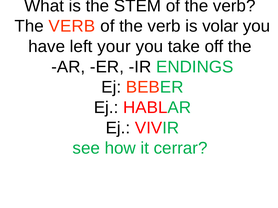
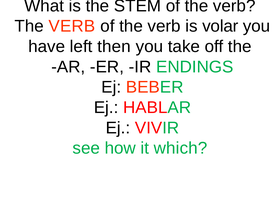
your: your -> then
cerrar: cerrar -> which
